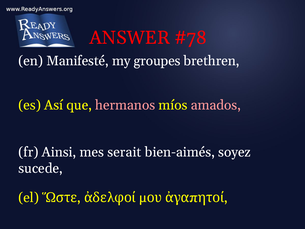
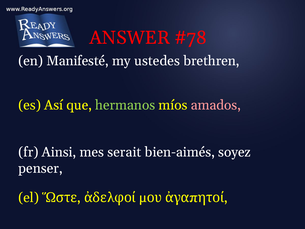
groupes: groupes -> ustedes
hermanos colour: pink -> light green
sucede: sucede -> penser
